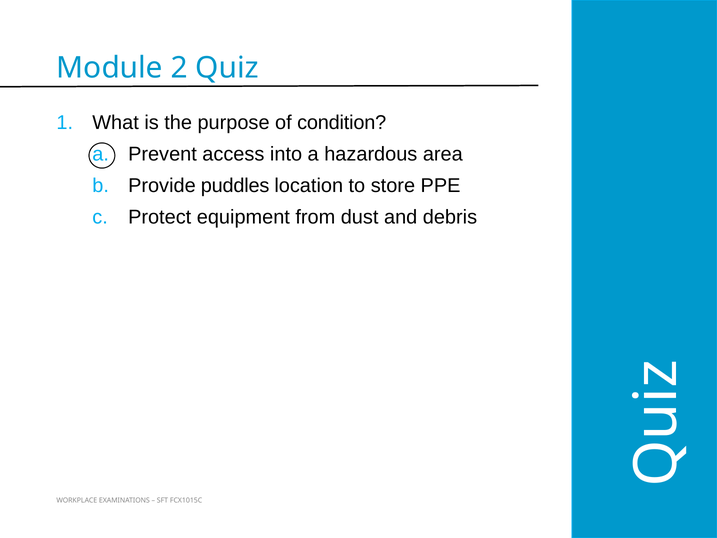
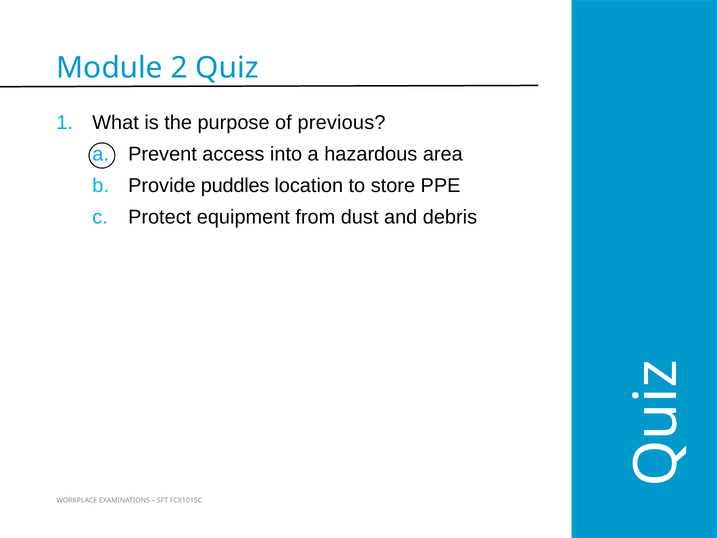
condition: condition -> previous
